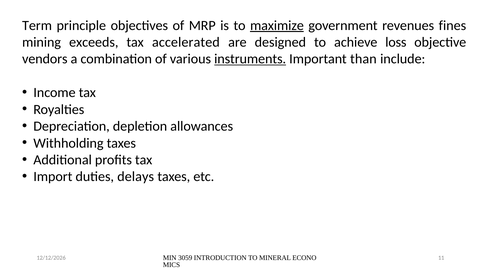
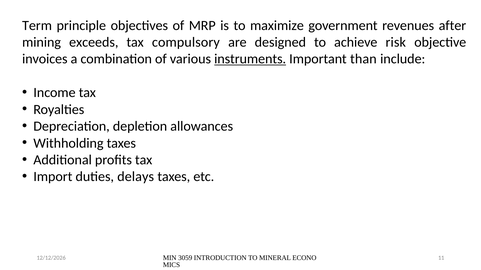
maximize underline: present -> none
fines: fines -> after
accelerated: accelerated -> compulsory
loss: loss -> risk
vendors: vendors -> invoices
